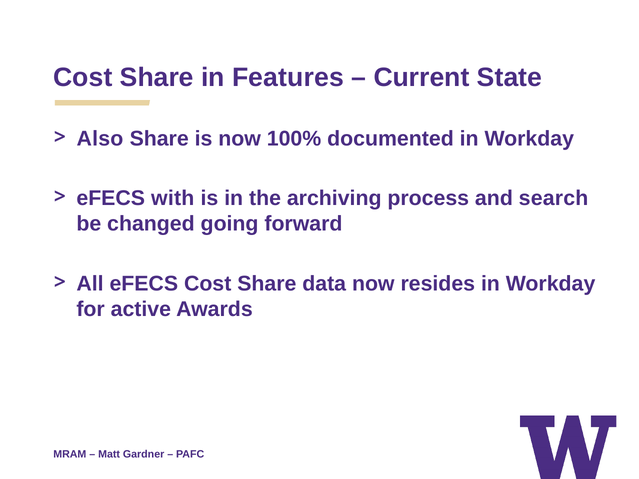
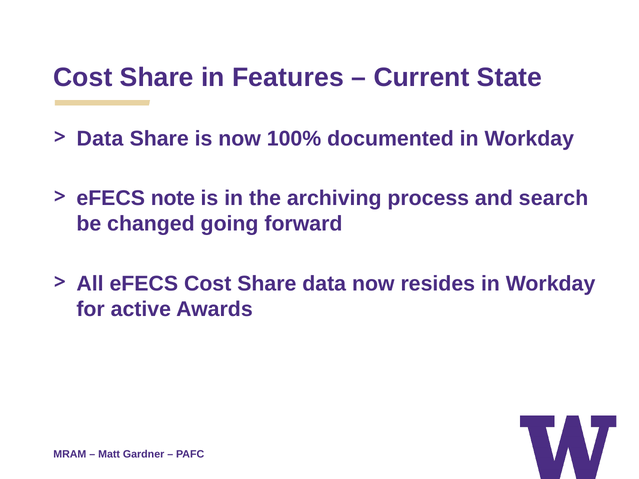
Also at (100, 139): Also -> Data
with: with -> note
